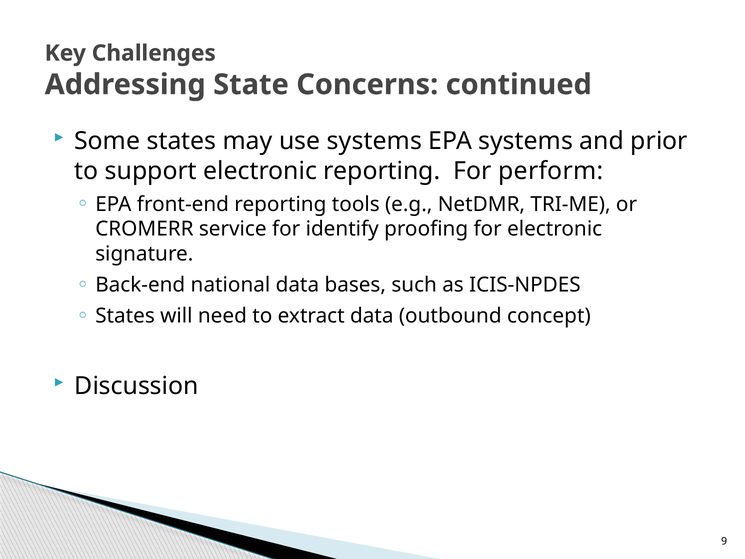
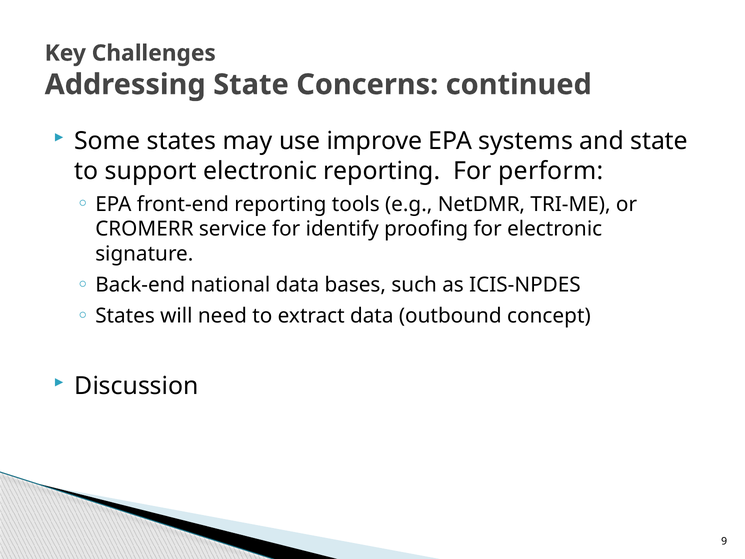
use systems: systems -> improve
and prior: prior -> state
